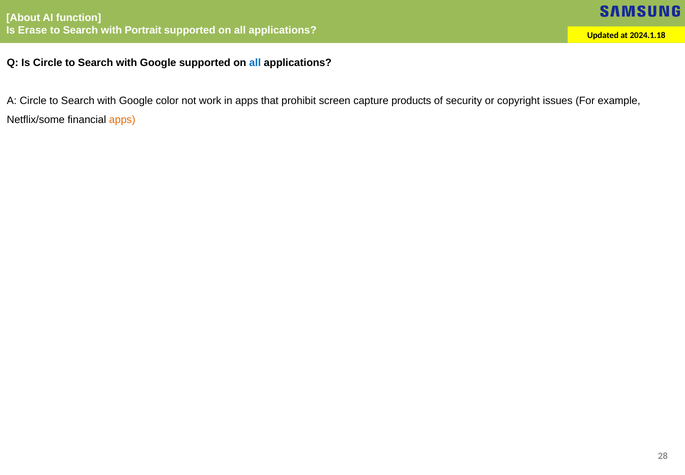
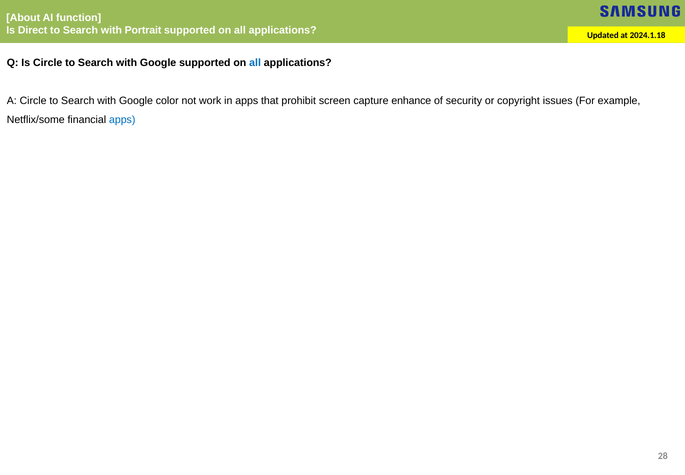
Erase: Erase -> Direct
products: products -> enhance
apps at (122, 120) colour: orange -> blue
